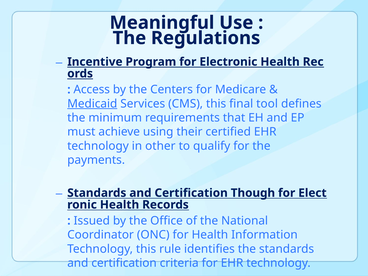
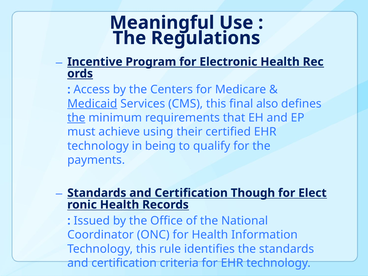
tool: tool -> also
the at (76, 118) underline: none -> present
other: other -> being
